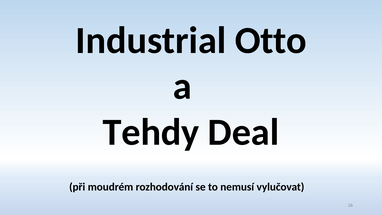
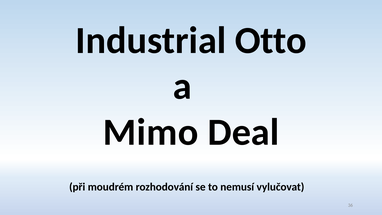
Tehdy: Tehdy -> Mimo
